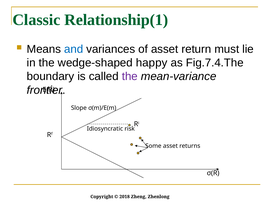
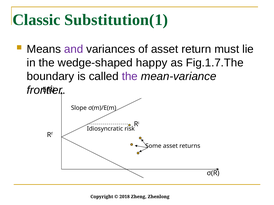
Relationship(1: Relationship(1 -> Substitution(1
and colour: blue -> purple
Fig.7.4.The: Fig.7.4.The -> Fig.1.7.The
